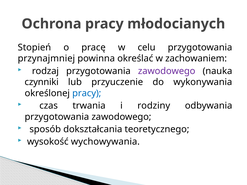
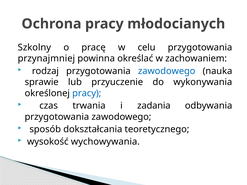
Stopień: Stopień -> Szkolny
zawodowego at (167, 71) colour: purple -> blue
czynniki: czynniki -> sprawie
rodziny: rodziny -> zadania
